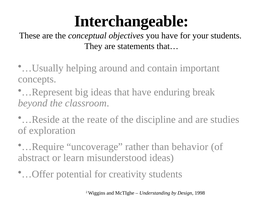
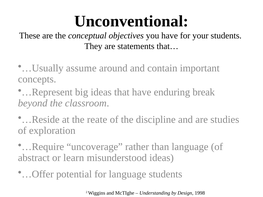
Interchangeable: Interchangeable -> Unconventional
helping: helping -> assume
than behavior: behavior -> language
for creativity: creativity -> language
